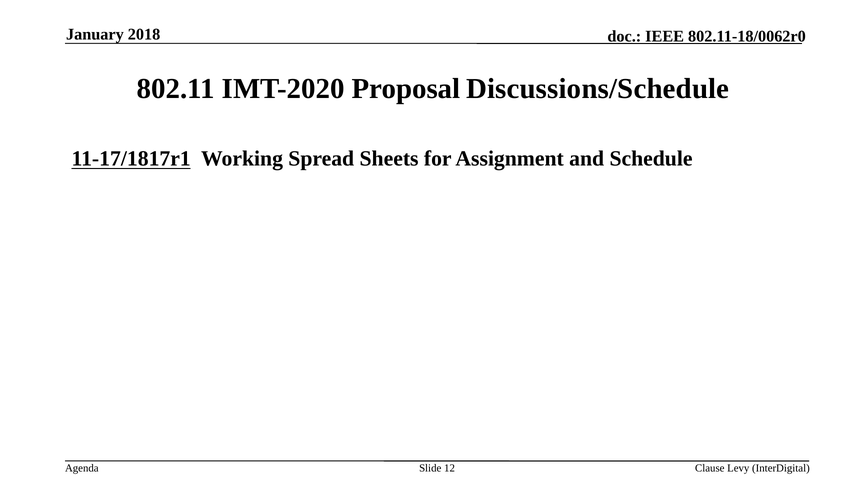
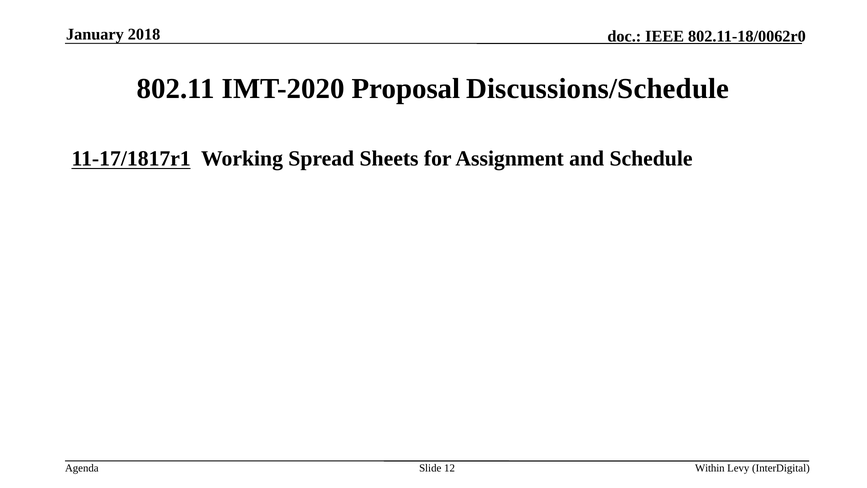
Clause: Clause -> Within
